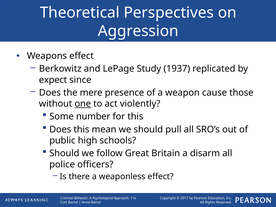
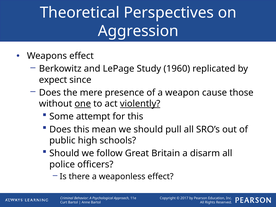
1937: 1937 -> 1960
violently underline: none -> present
number: number -> attempt
